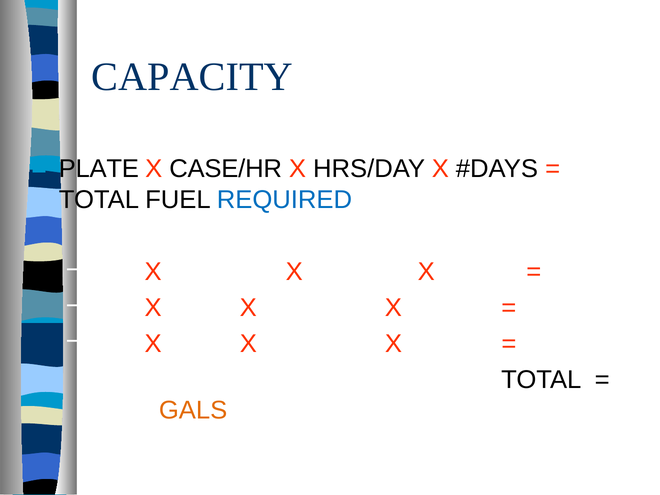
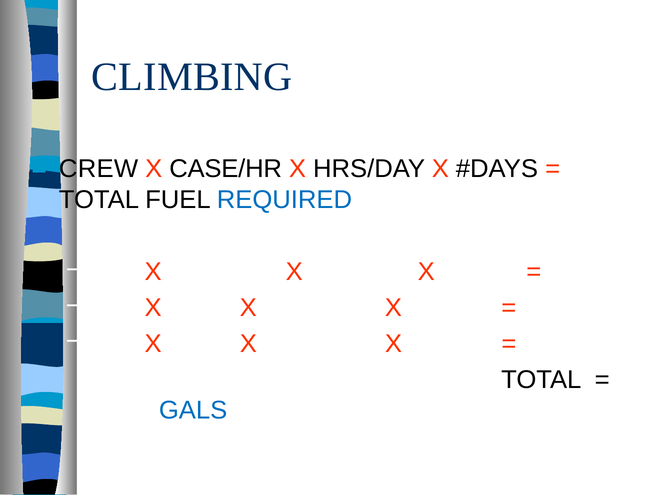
CAPACITY: CAPACITY -> CLIMBING
PLATE: PLATE -> CREW
GALS colour: orange -> blue
